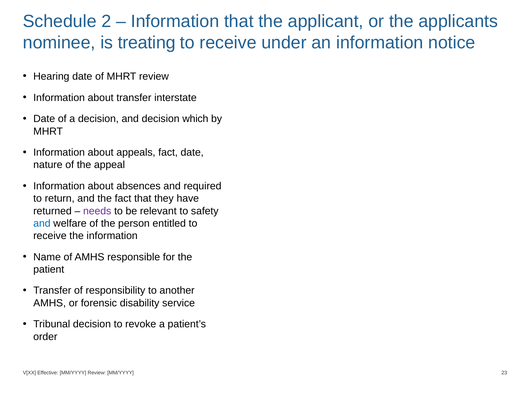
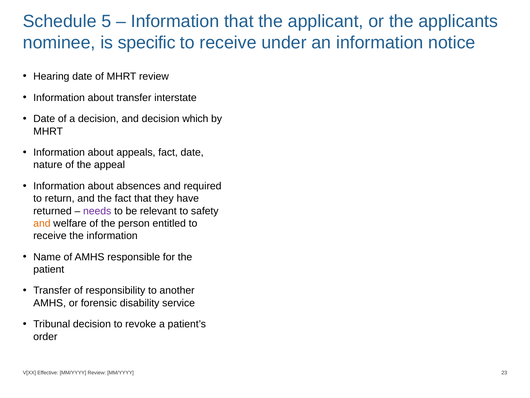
2: 2 -> 5
treating: treating -> specific
and at (42, 223) colour: blue -> orange
